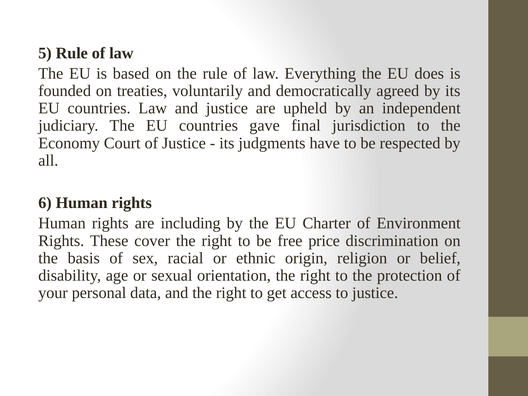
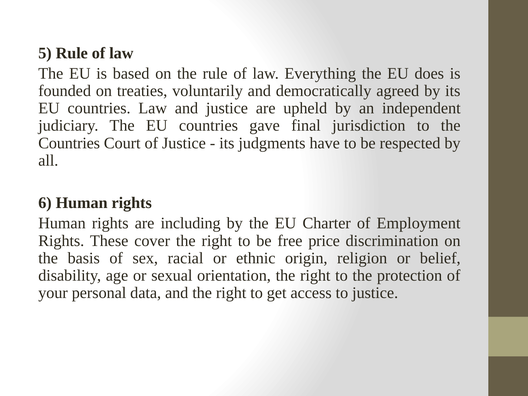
Economy at (69, 143): Economy -> Countries
Environment: Environment -> Employment
